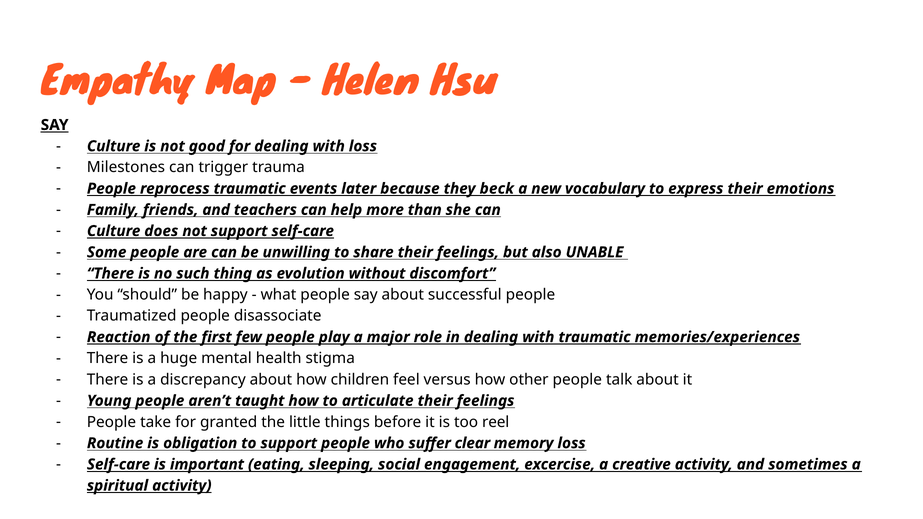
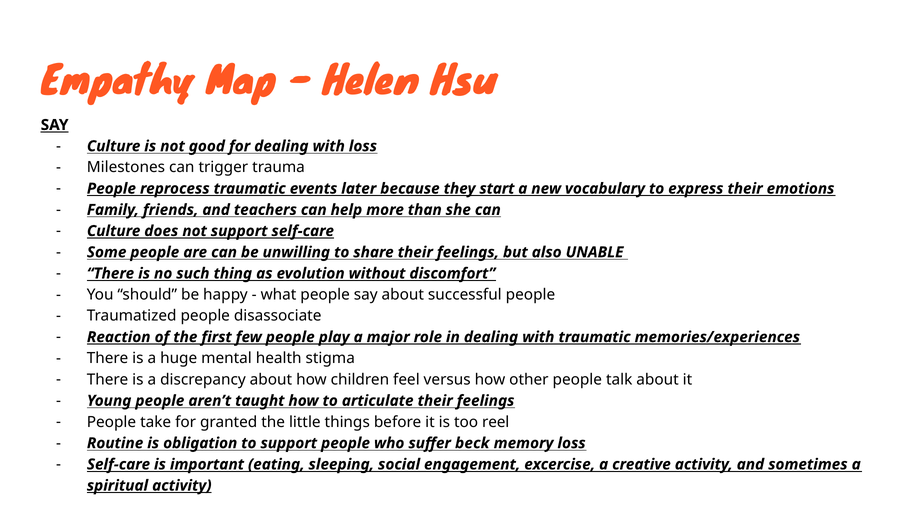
beck: beck -> start
clear: clear -> beck
